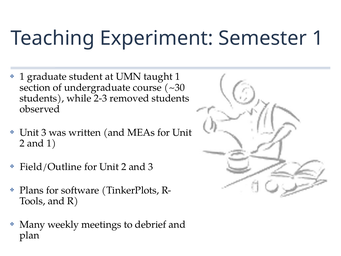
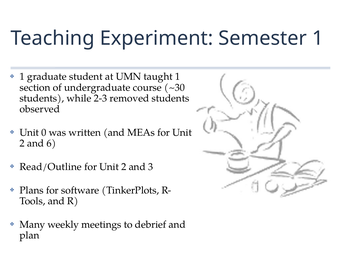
Unit 3: 3 -> 0
and 1: 1 -> 6
Field/Outline: Field/Outline -> Read/Outline
